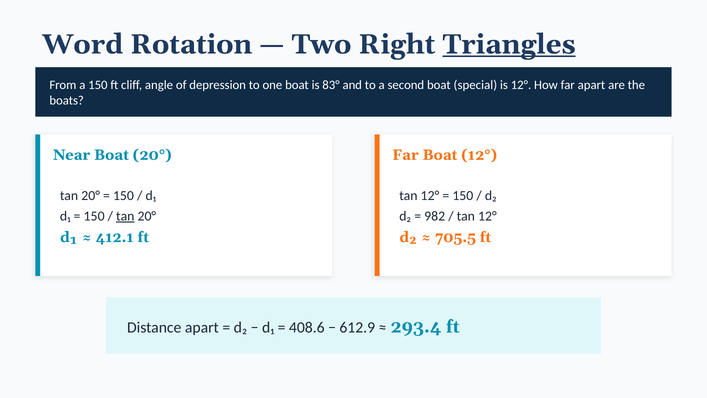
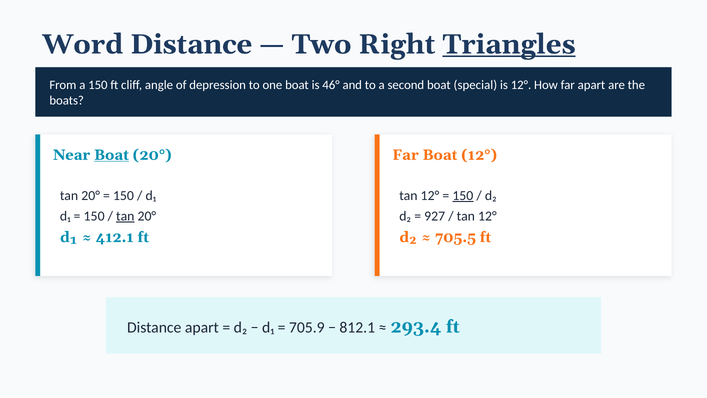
Word Rotation: Rotation -> Distance
83°: 83° -> 46°
Boat at (111, 155) underline: none -> present
150 at (463, 196) underline: none -> present
982: 982 -> 927
408.6: 408.6 -> 705.9
612.9: 612.9 -> 812.1
